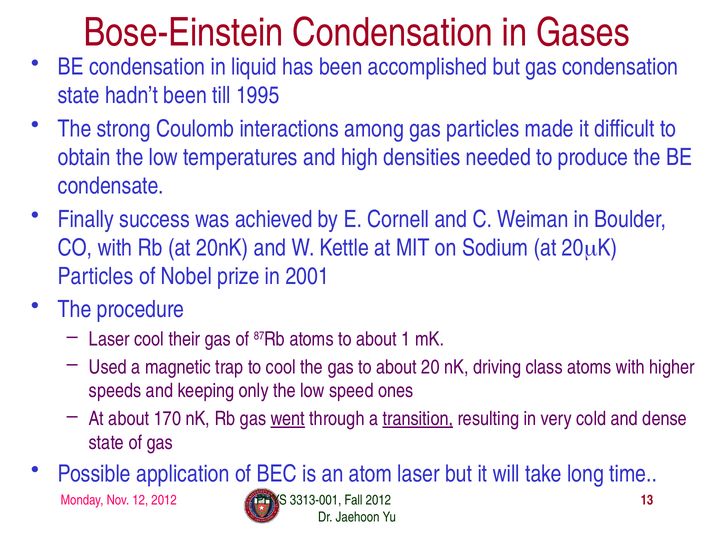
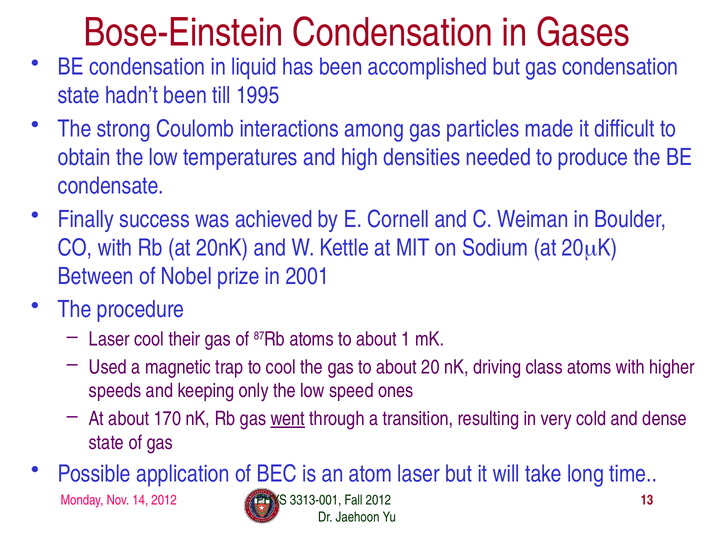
Particles at (96, 277): Particles -> Between
transition underline: present -> none
12: 12 -> 14
